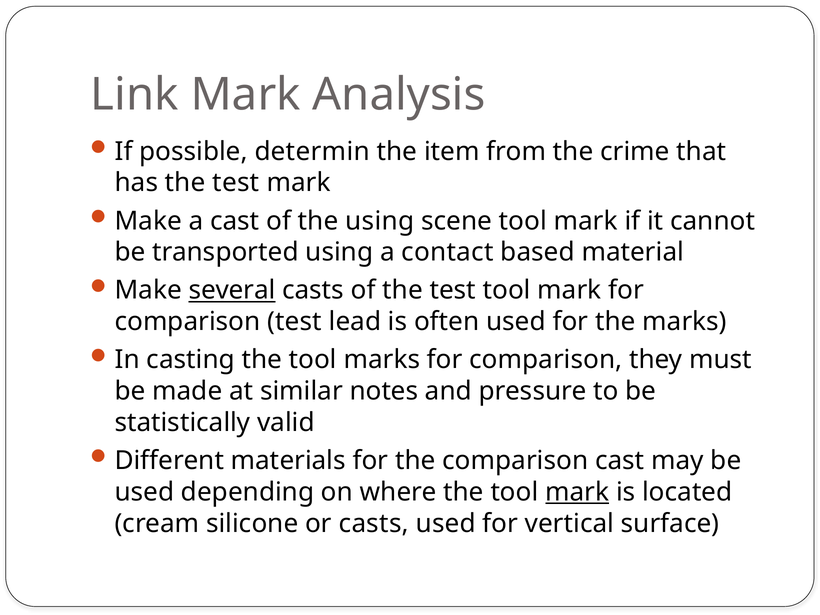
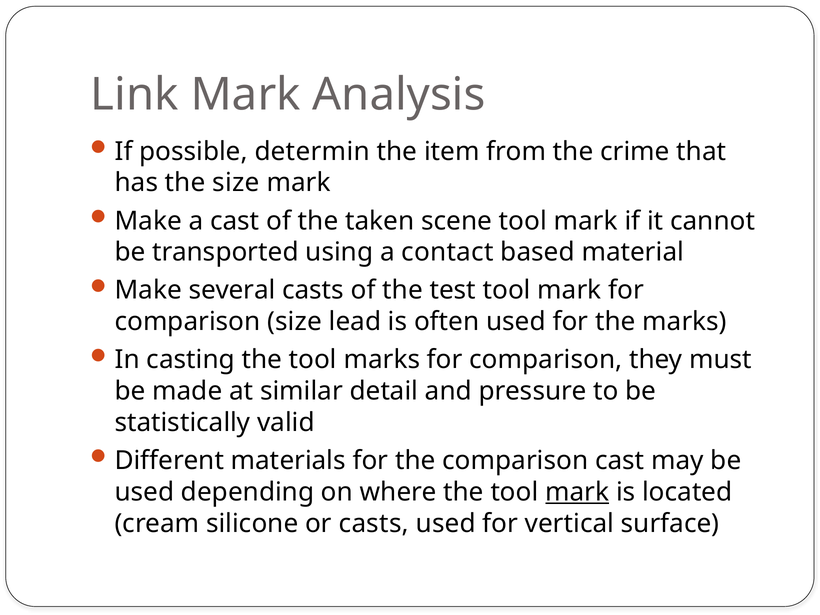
has the test: test -> size
the using: using -> taken
several underline: present -> none
comparison test: test -> size
notes: notes -> detail
